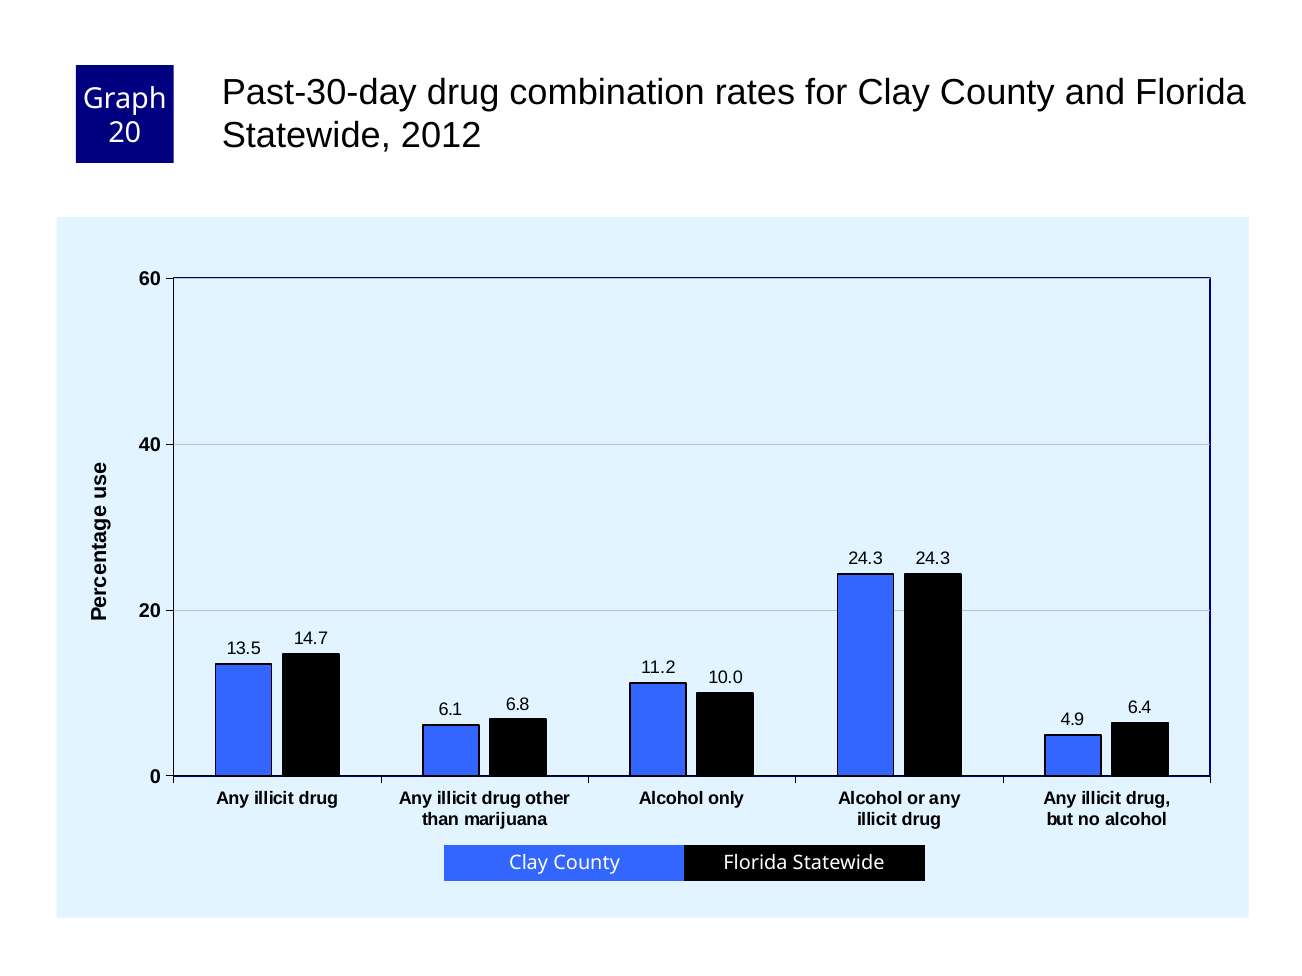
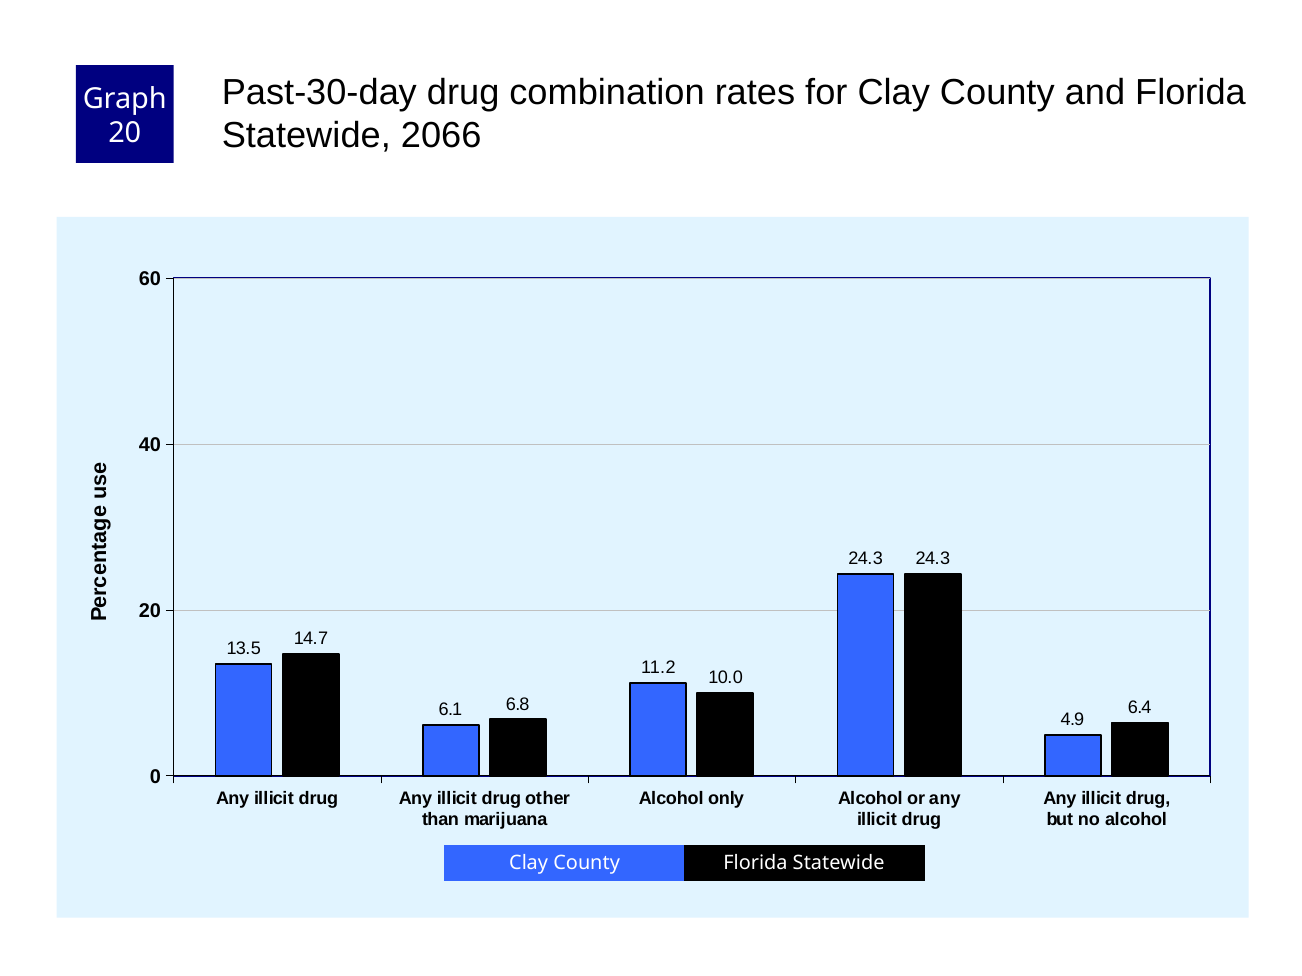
2012: 2012 -> 2066
